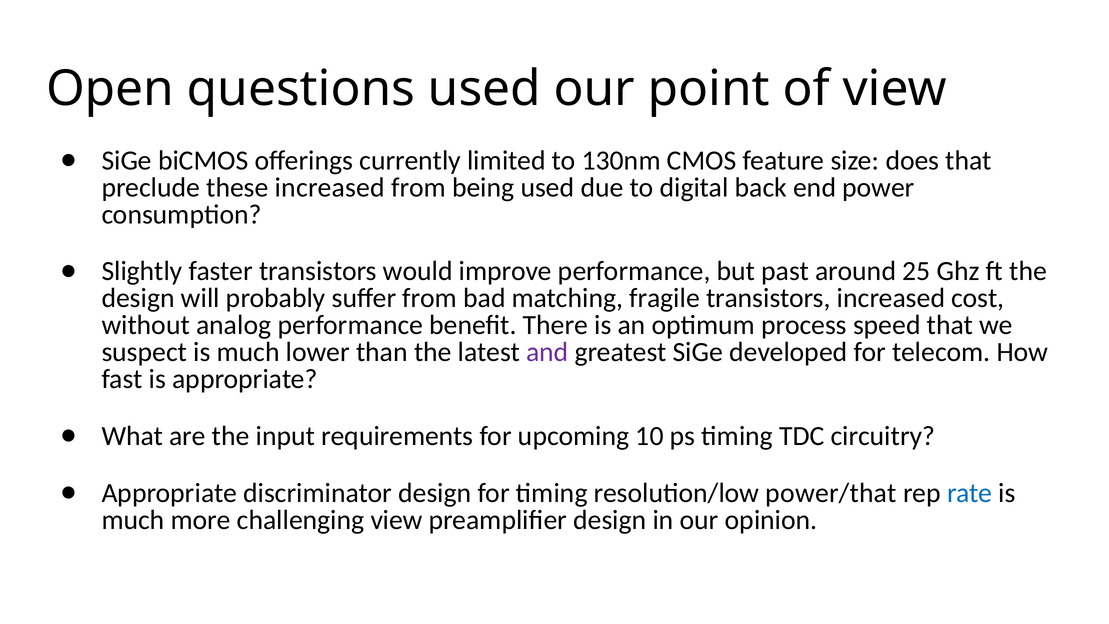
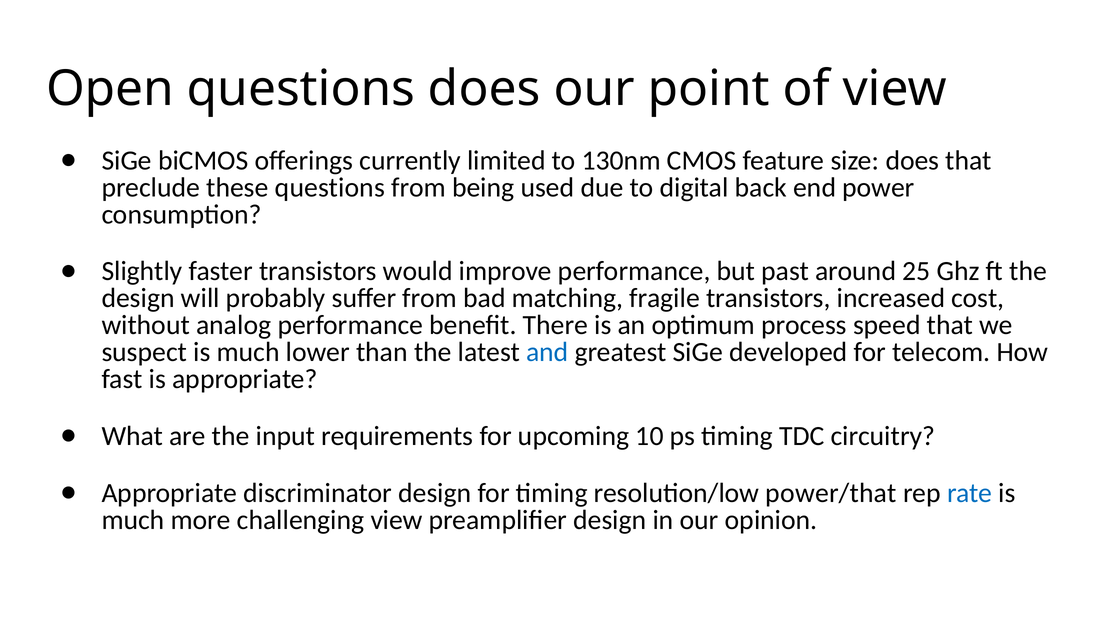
questions used: used -> does
these increased: increased -> questions
and colour: purple -> blue
